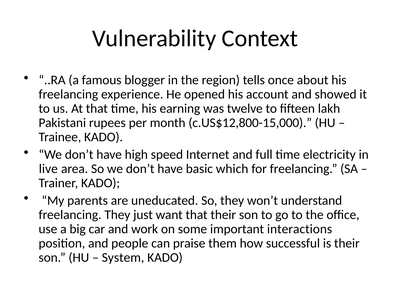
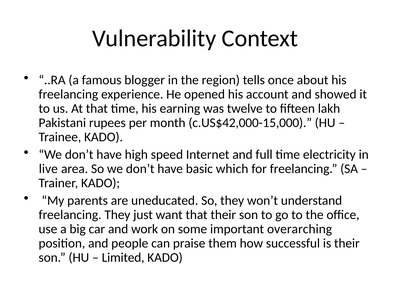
c.US$12,800-15,000: c.US$12,800-15,000 -> c.US$42,000-15,000
interactions: interactions -> overarching
System: System -> Limited
